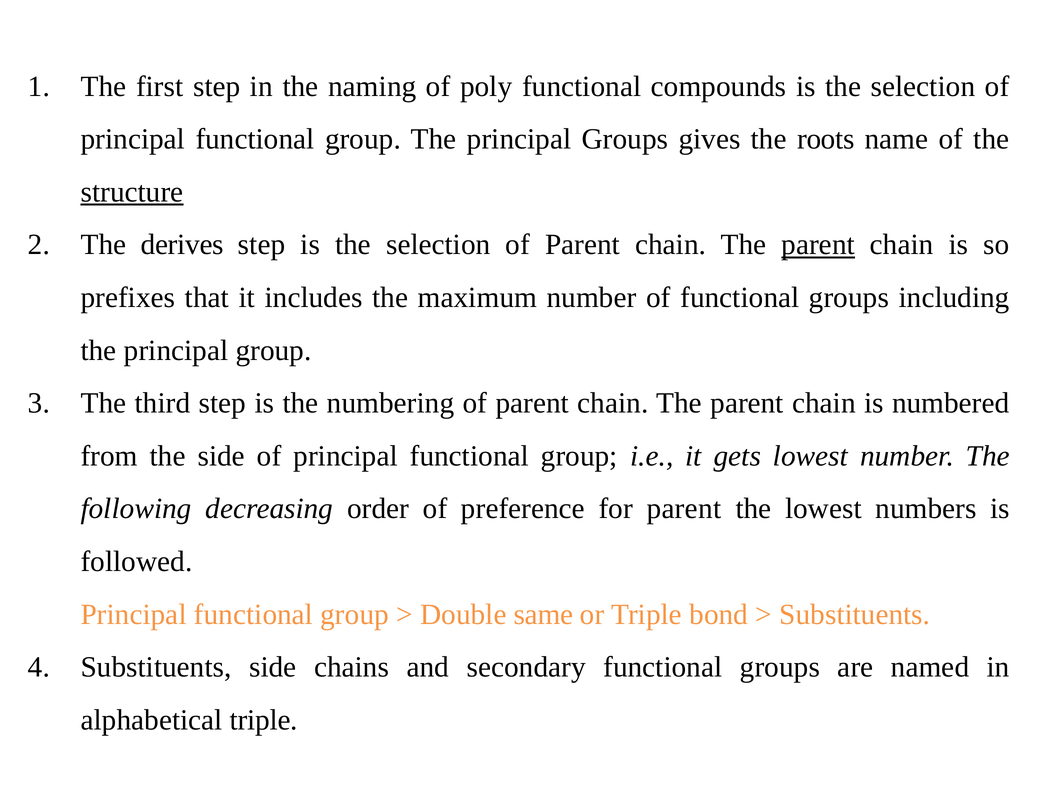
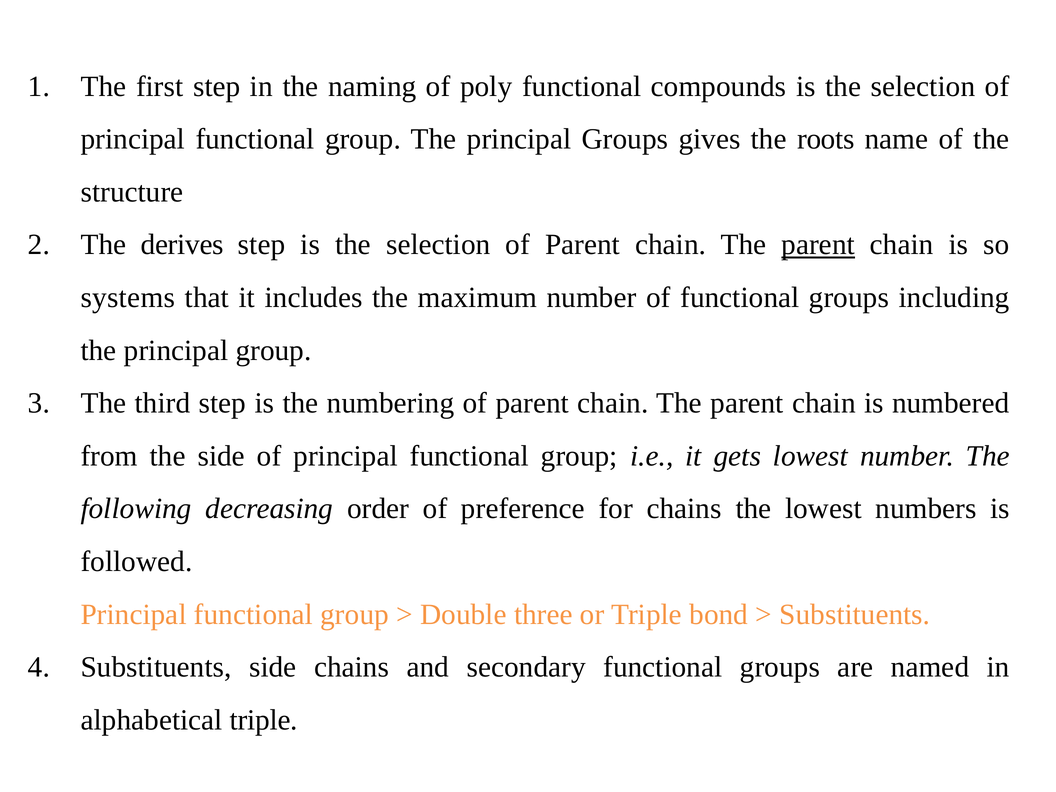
structure underline: present -> none
prefixes: prefixes -> systems
for parent: parent -> chains
same: same -> three
